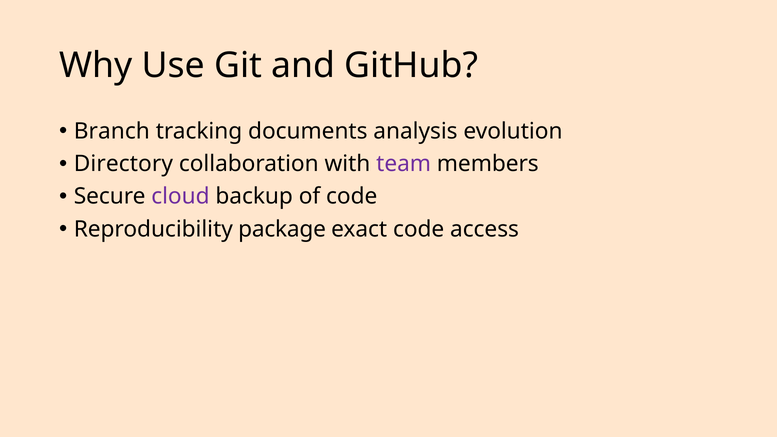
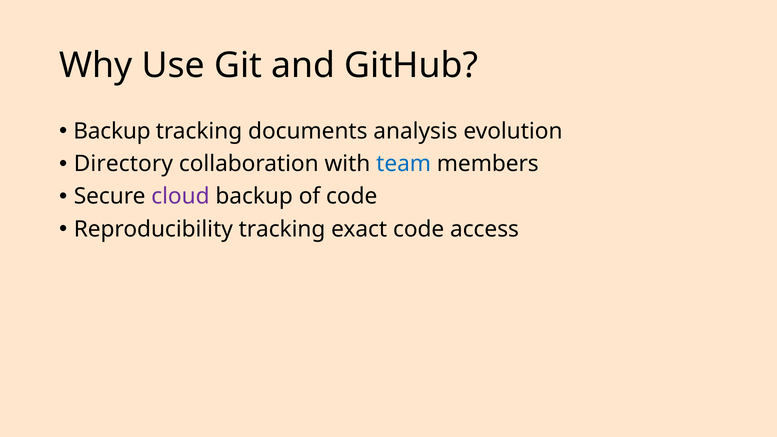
Branch at (112, 131): Branch -> Backup
team colour: purple -> blue
Reproducibility package: package -> tracking
